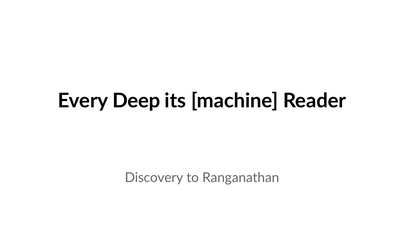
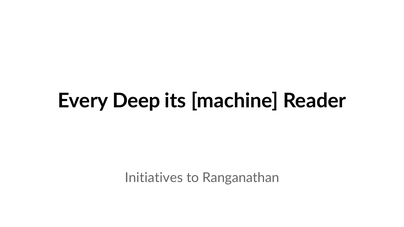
Discovery: Discovery -> Initiatives
